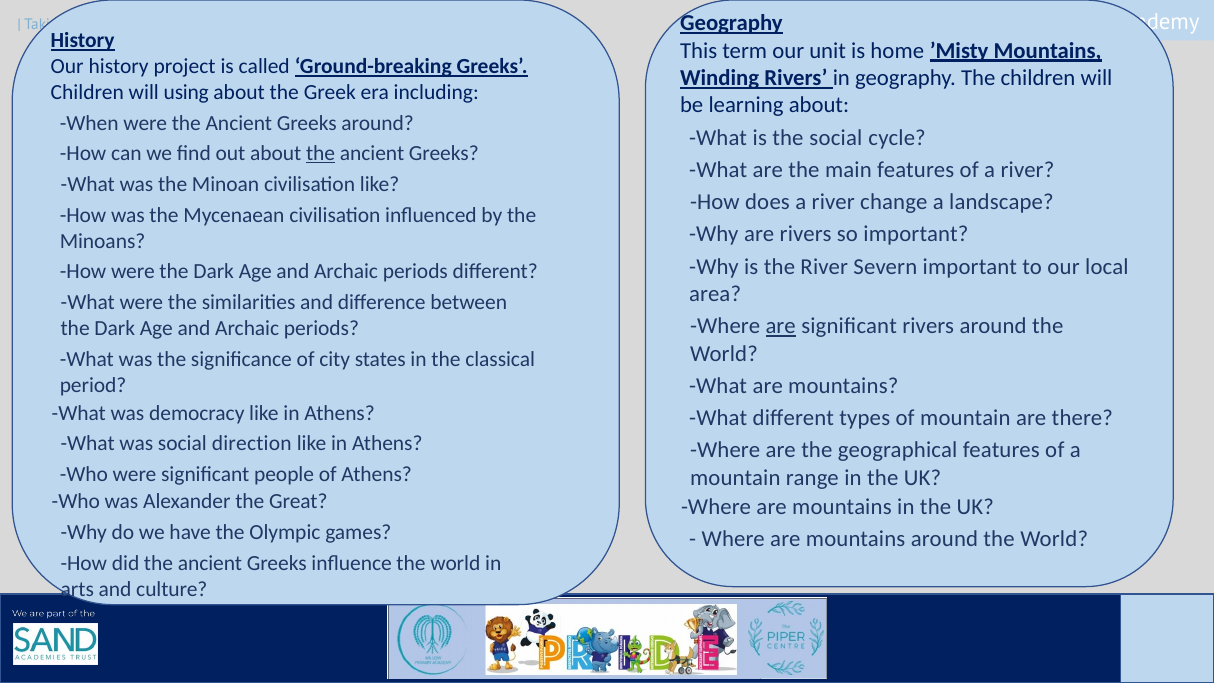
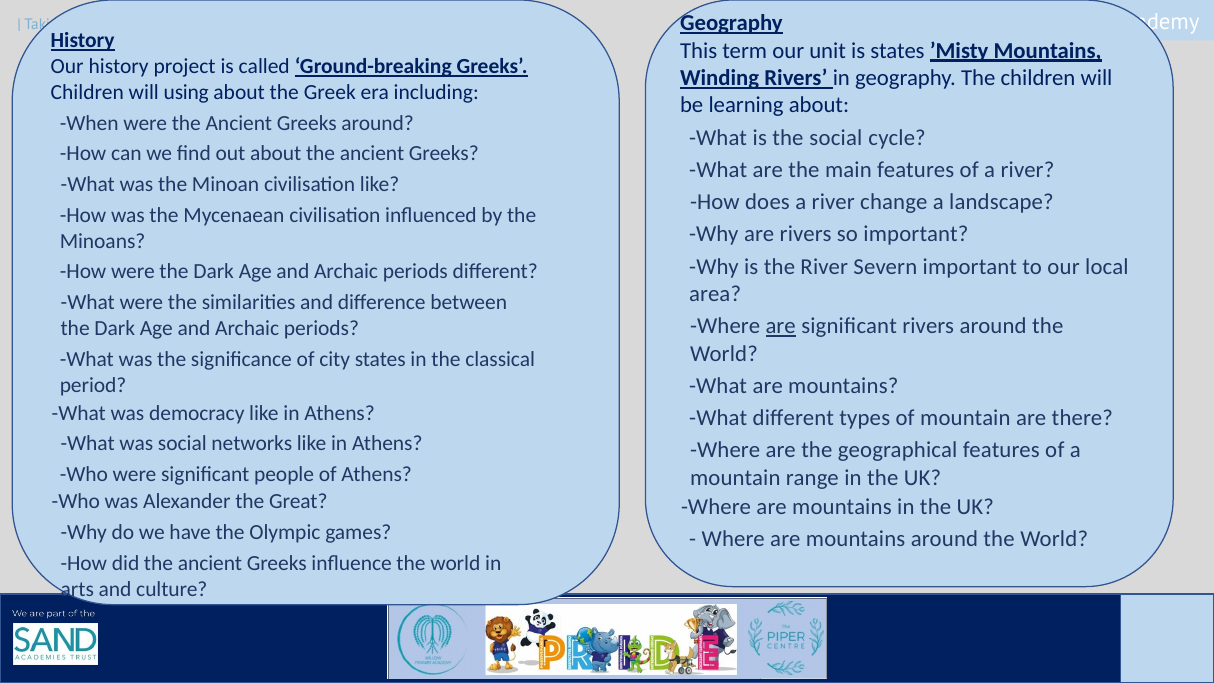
is home: home -> states
the at (321, 154) underline: present -> none
direction: direction -> networks
